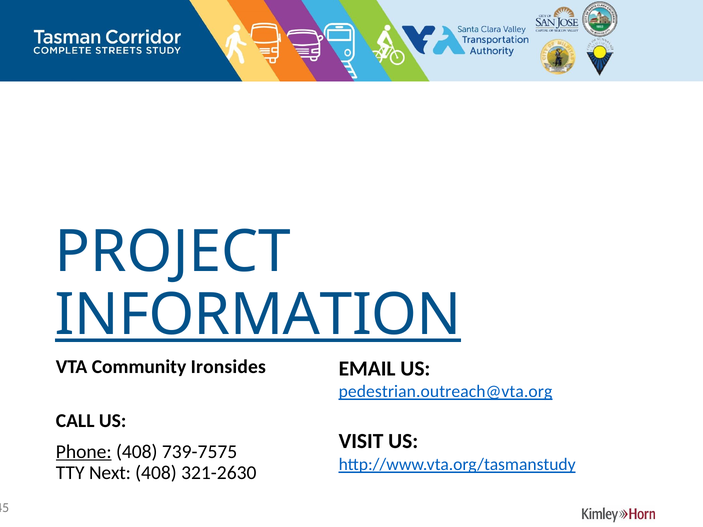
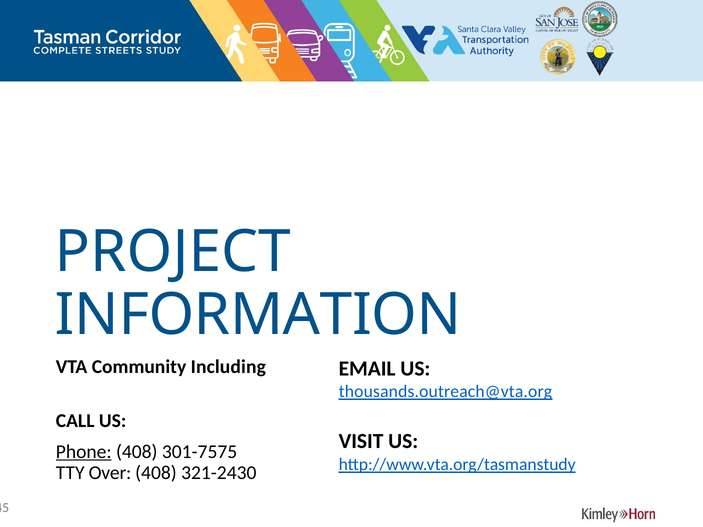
INFORMATION underline: present -> none
Ironsides: Ironsides -> Including
pedestrian.outreach@vta.org: pedestrian.outreach@vta.org -> thousands.outreach@vta.org
739-7575: 739-7575 -> 301-7575
Next: Next -> Over
321-2630: 321-2630 -> 321-2430
